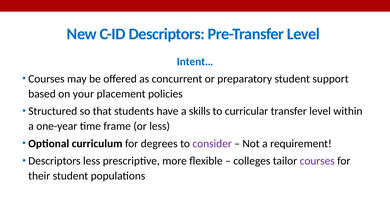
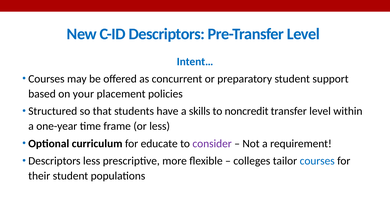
curricular: curricular -> noncredit
degrees: degrees -> educate
courses at (317, 161) colour: purple -> blue
